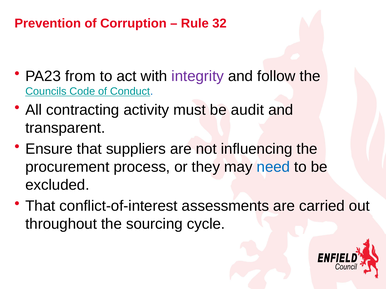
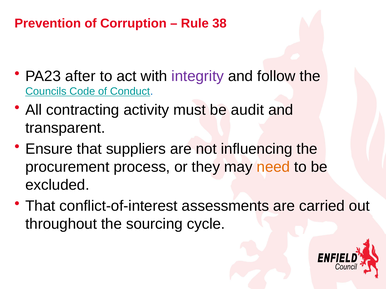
32: 32 -> 38
from: from -> after
need colour: blue -> orange
